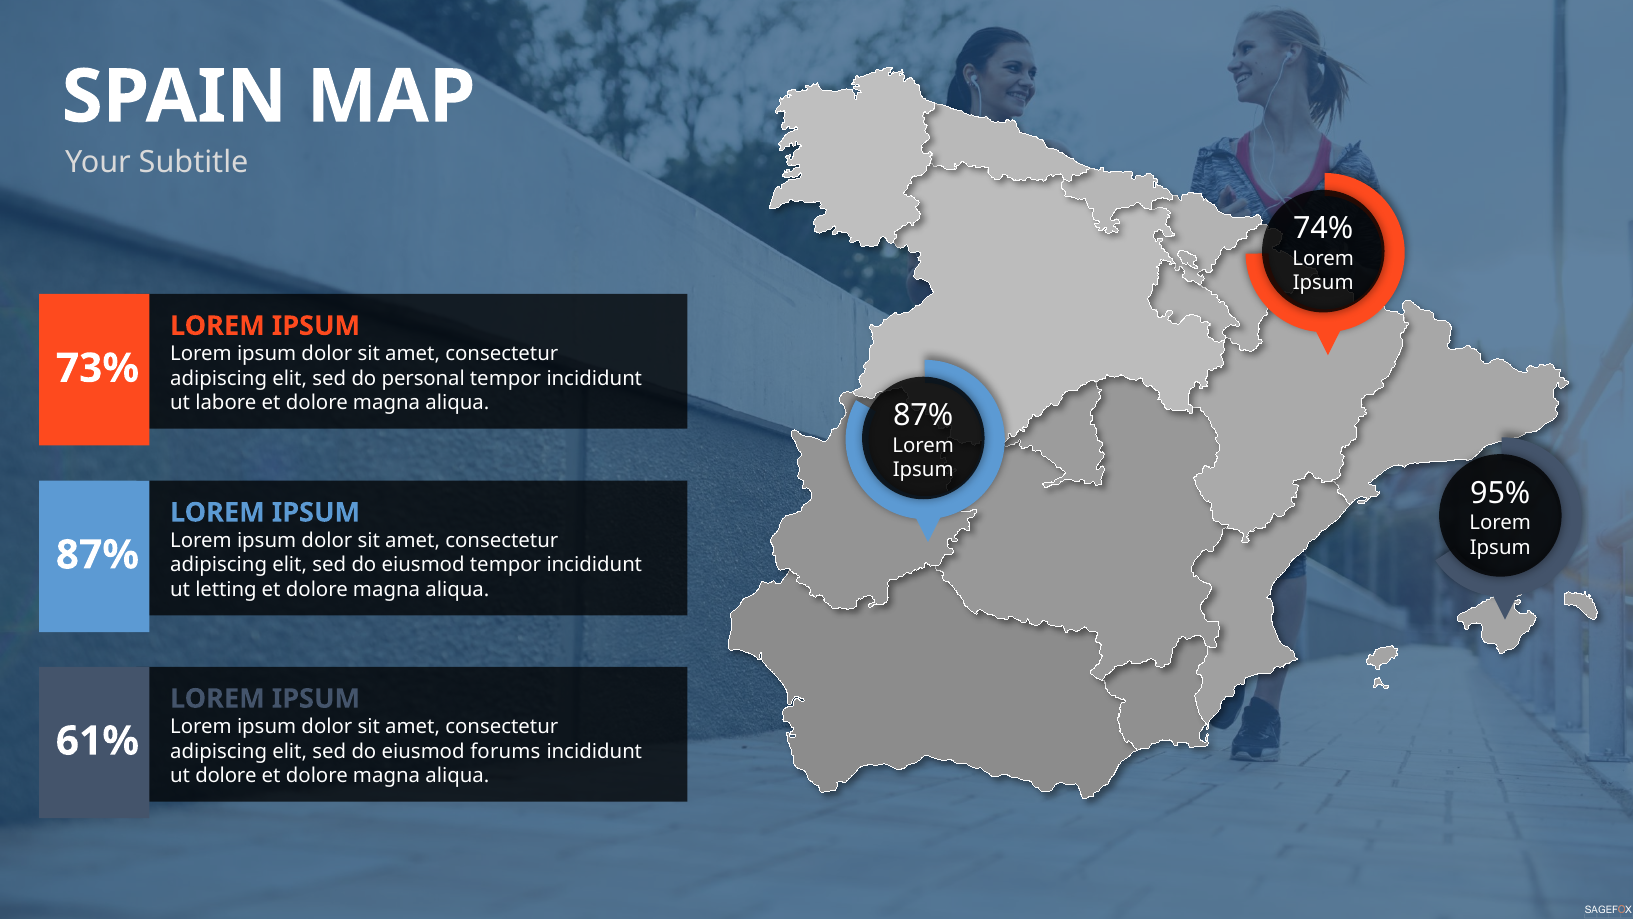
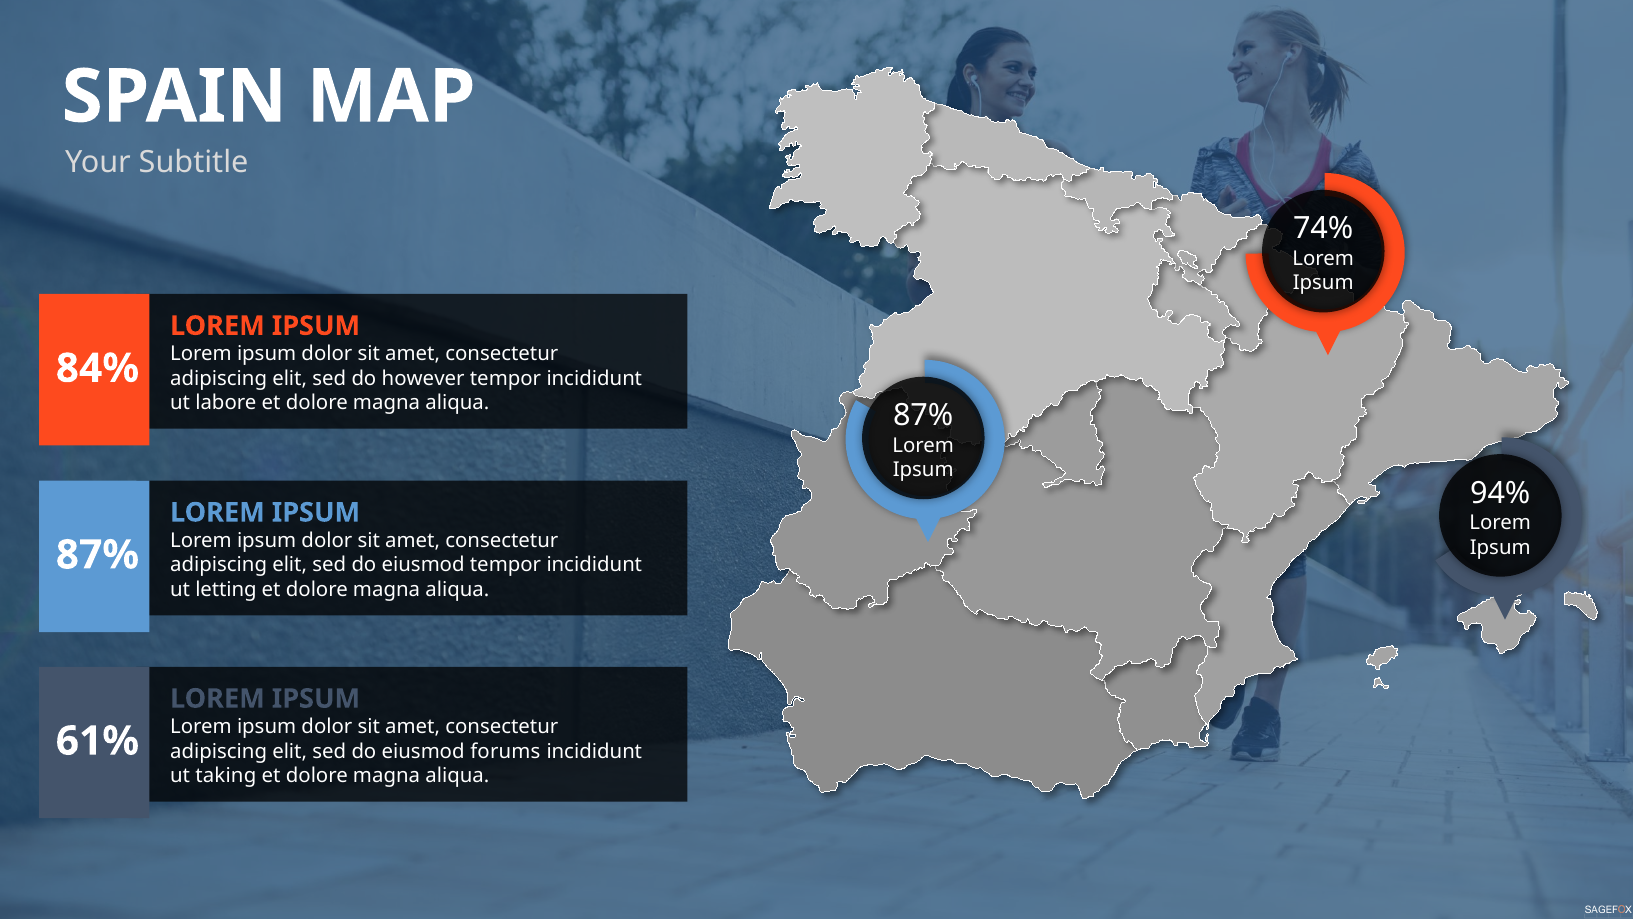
73%: 73% -> 84%
personal: personal -> however
95%: 95% -> 94%
ut dolore: dolore -> taking
